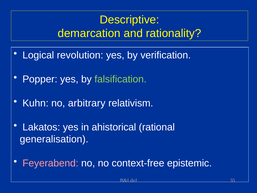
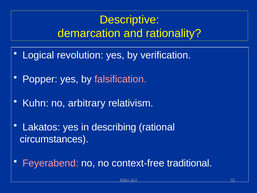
falsification colour: light green -> pink
ahistorical: ahistorical -> describing
generalisation: generalisation -> circumstances
epistemic: epistemic -> traditional
